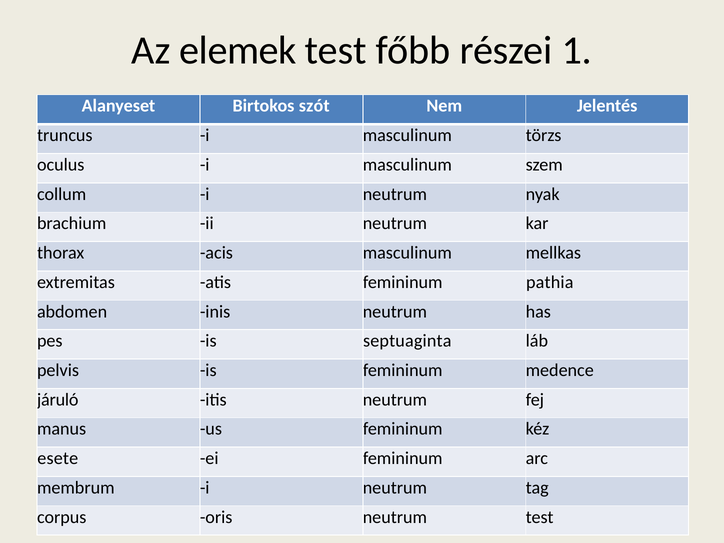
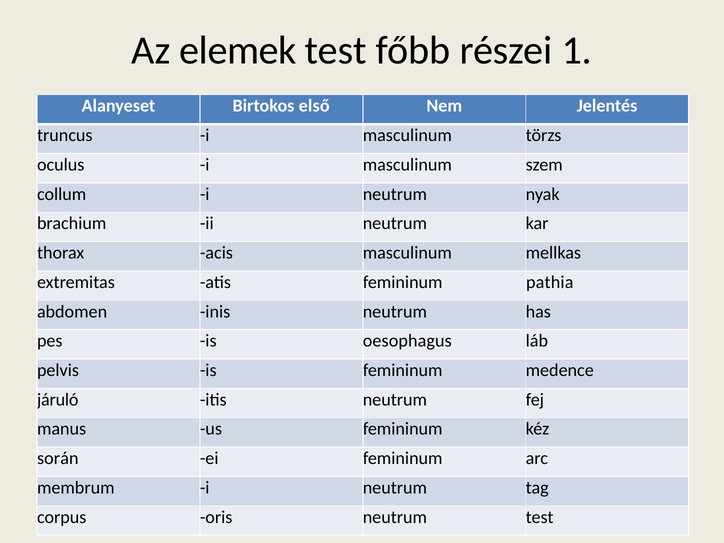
szót: szót -> első
septuaginta: septuaginta -> oesophagus
esete: esete -> során
